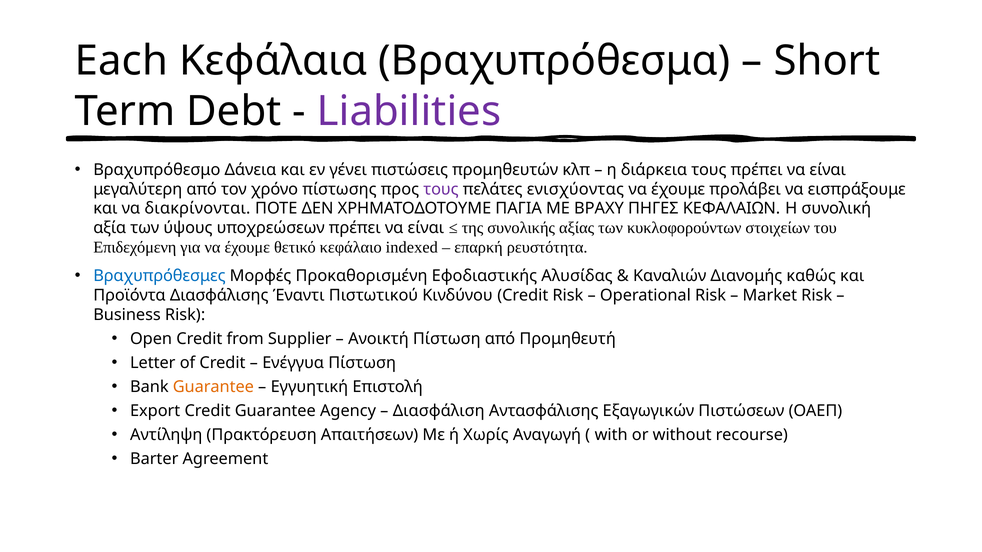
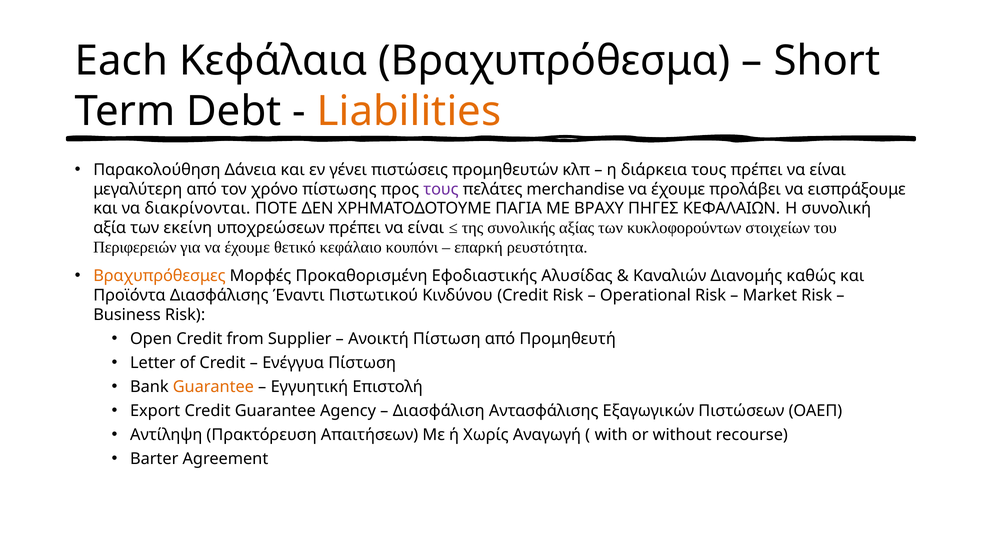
Liabilities colour: purple -> orange
Βραχυπρόθεσμο: Βραχυπρόθεσμο -> Παρακολούθηση
ενισχύοντας: ενισχύοντας -> merchandise
ύψους: ύψους -> εκείνη
Επιδεχόμενη: Επιδεχόμενη -> Περιφερειών
indexed: indexed -> κουπόνι
Βραχυπρόθεσμες colour: blue -> orange
